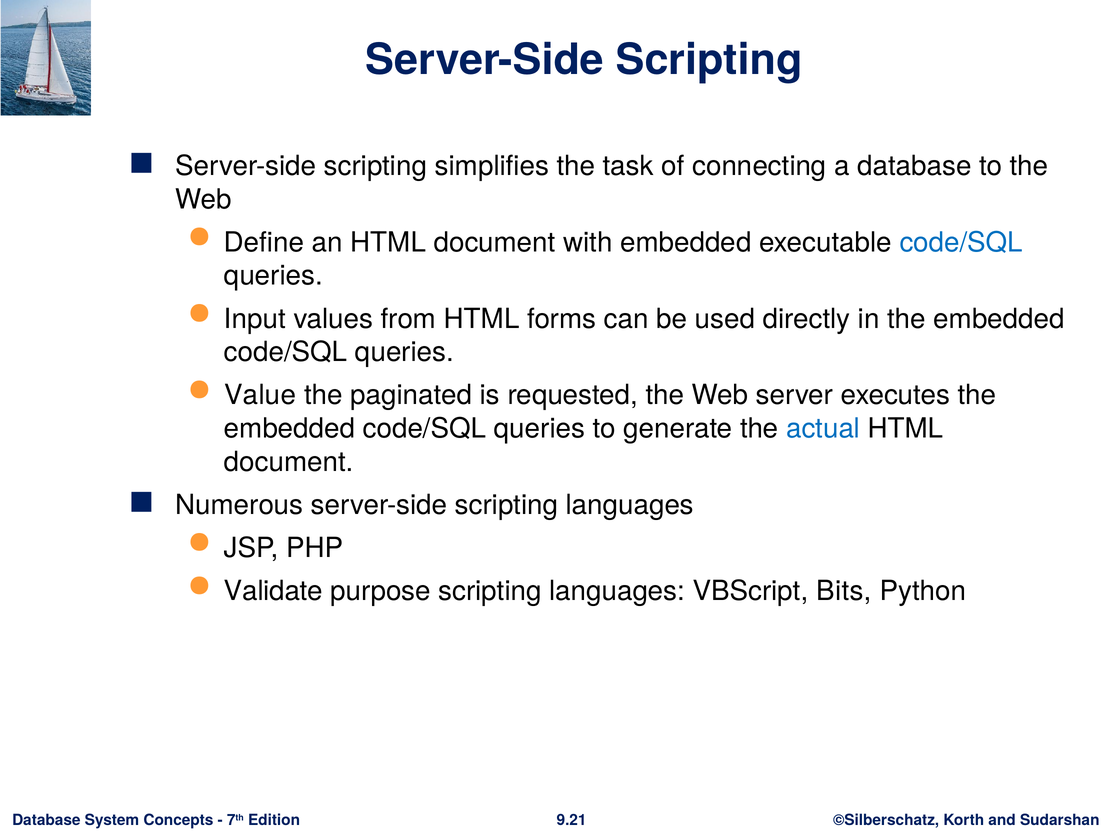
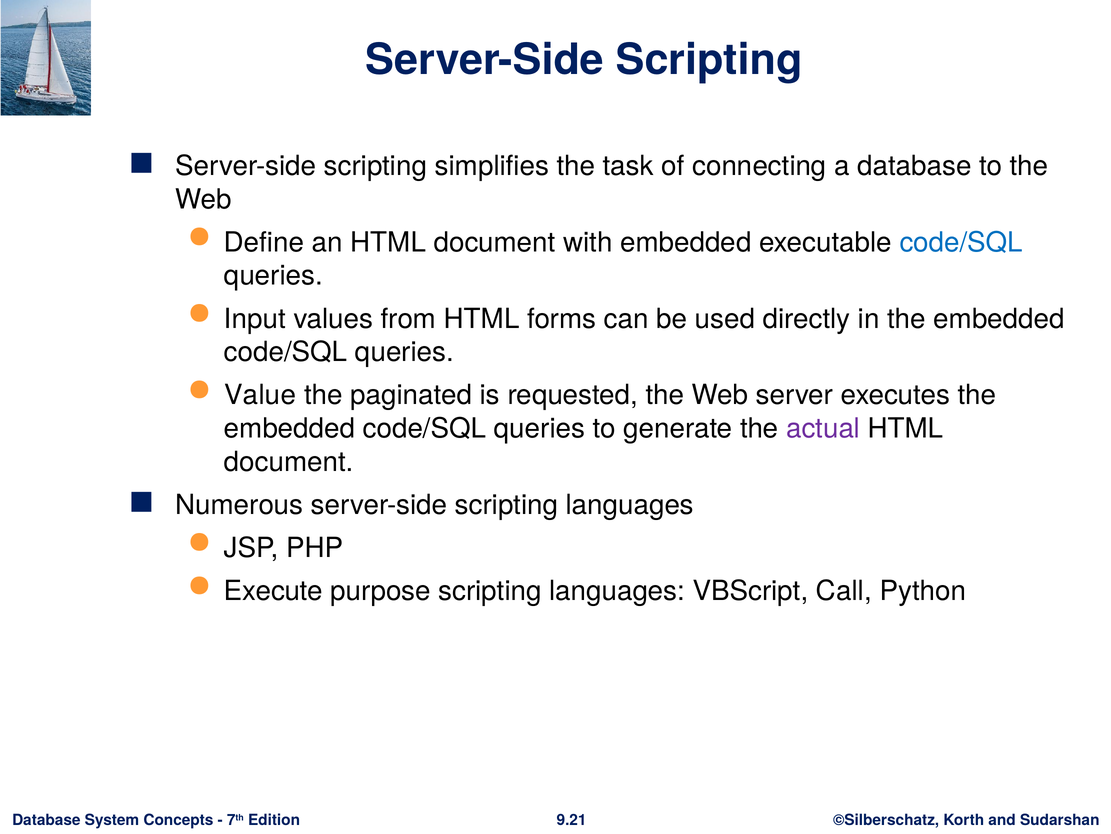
actual colour: blue -> purple
Validate: Validate -> Execute
Bits: Bits -> Call
